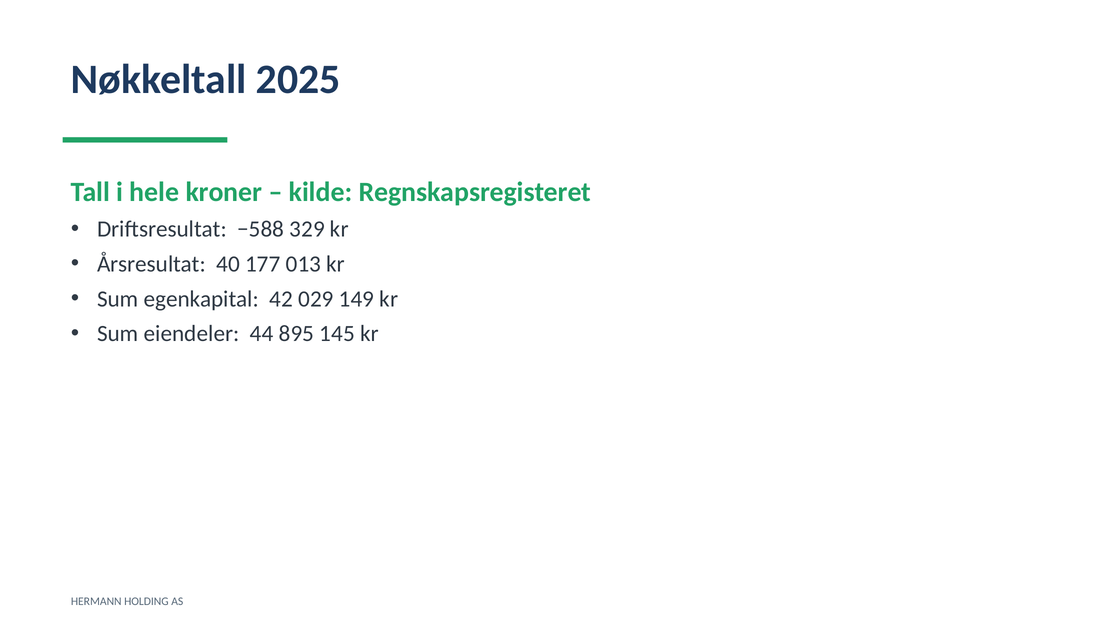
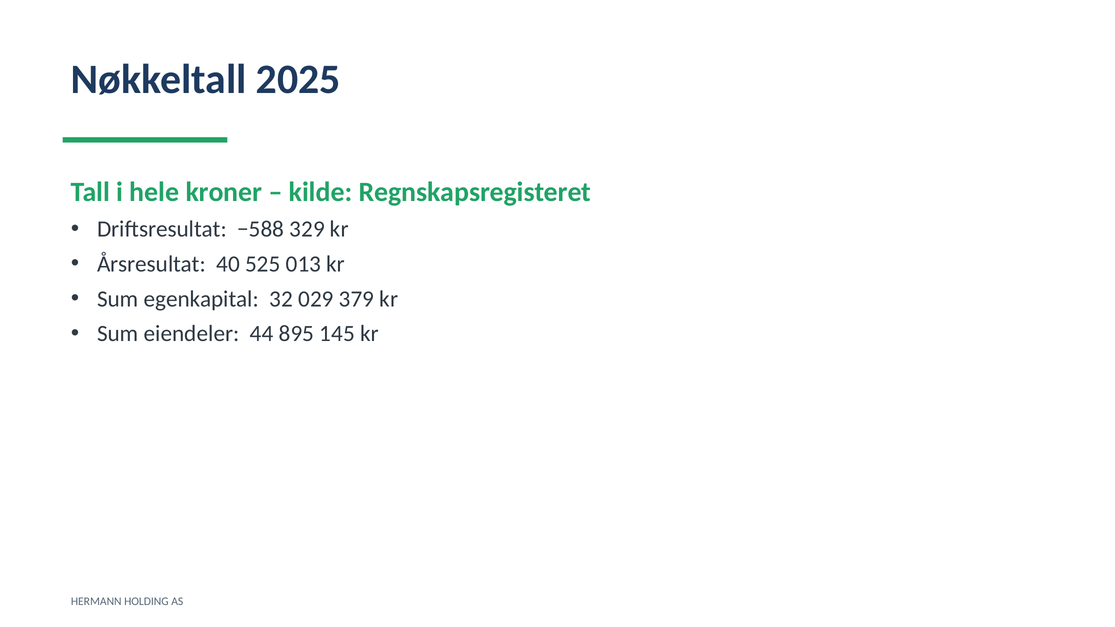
177: 177 -> 525
42: 42 -> 32
149: 149 -> 379
